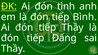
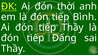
tình: tình -> thời
